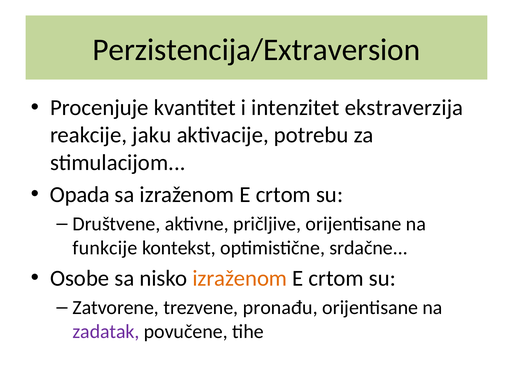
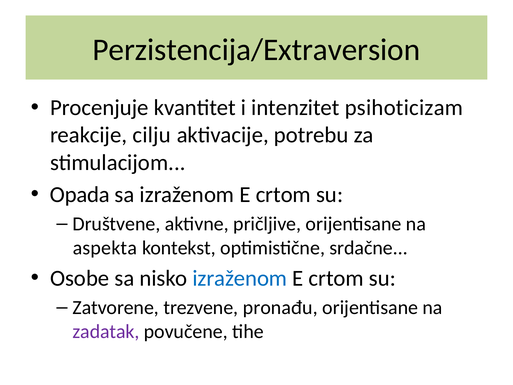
ekstraverzija: ekstraverzija -> psihoticizam
jaku: jaku -> cilju
funkcije: funkcije -> aspekta
izraženom at (240, 278) colour: orange -> blue
